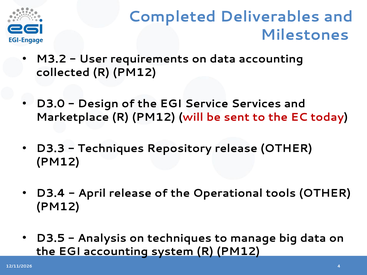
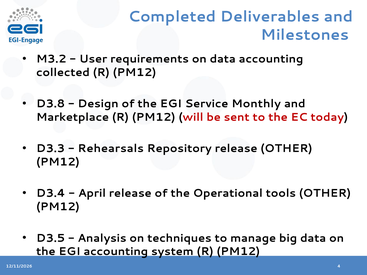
D3.0: D3.0 -> D3.8
Services: Services -> Monthly
Techniques at (111, 149): Techniques -> Rehearsals
